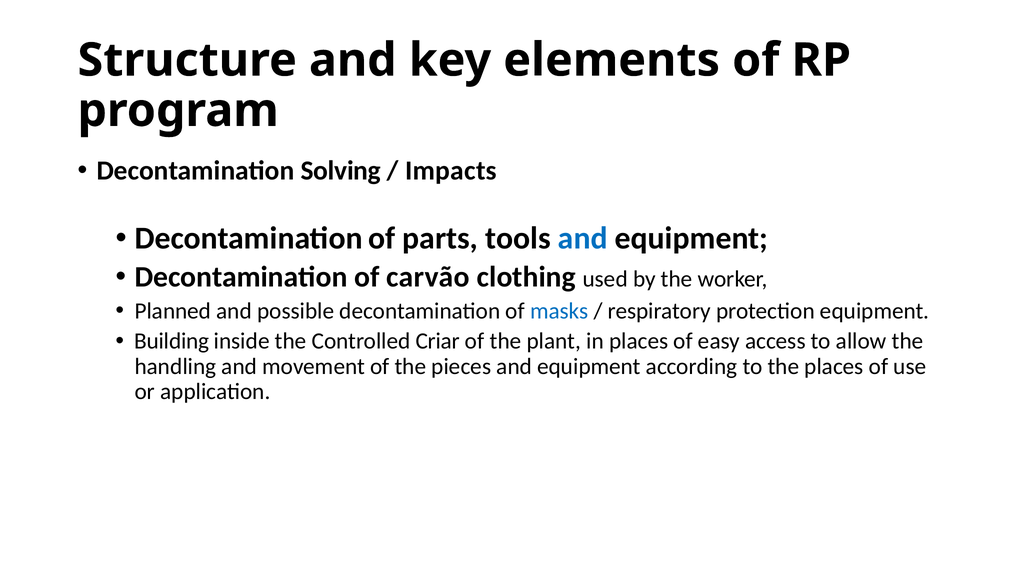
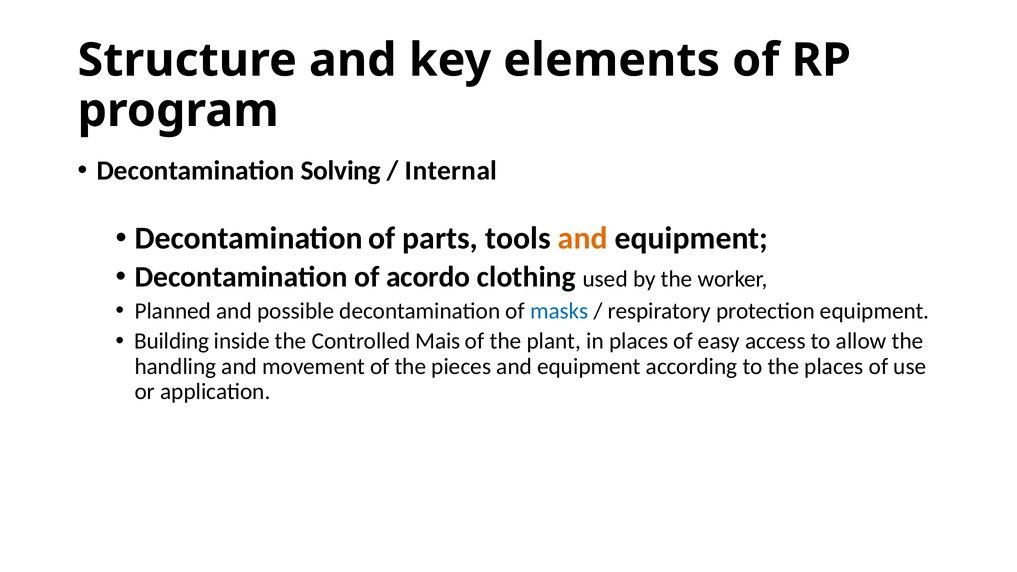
Impacts: Impacts -> Internal
and at (583, 238) colour: blue -> orange
carvão: carvão -> acordo
Criar: Criar -> Mais
